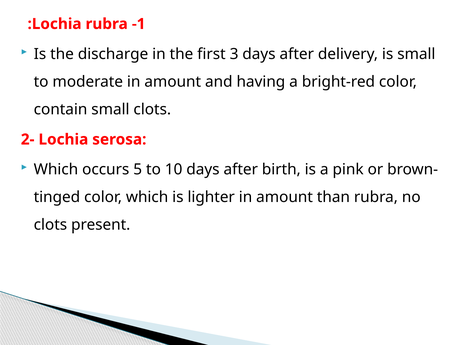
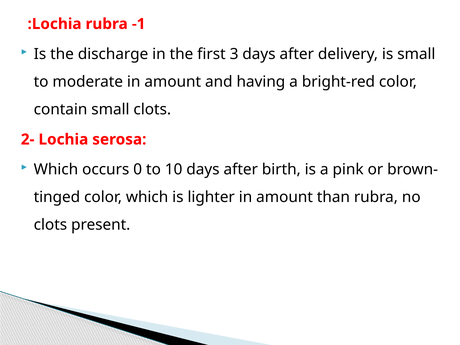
5: 5 -> 0
